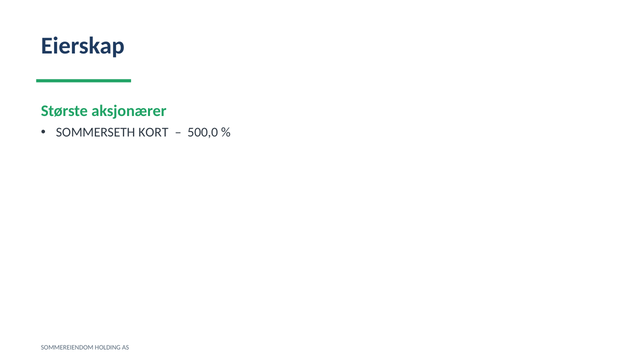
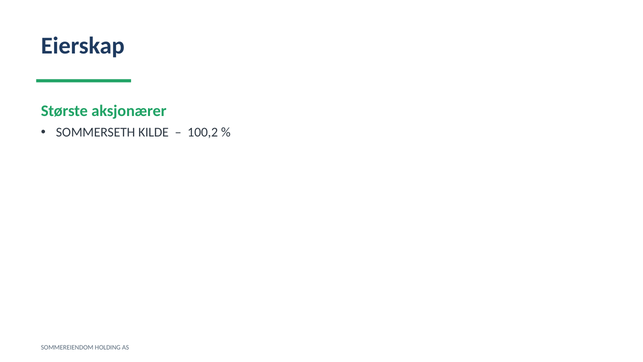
KORT: KORT -> KILDE
500,0: 500,0 -> 100,2
